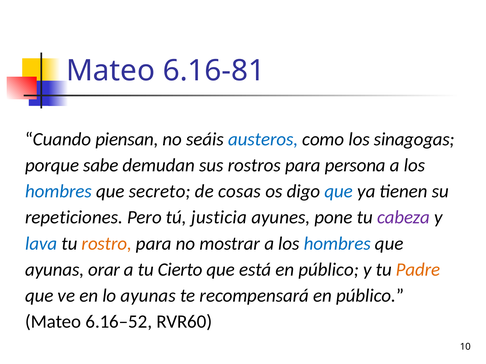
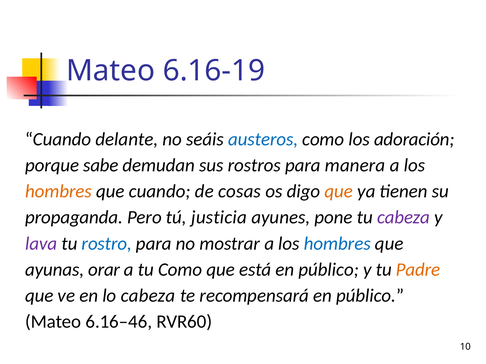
6.16-81: 6.16-81 -> 6.16-19
piensan: piensan -> delante
sinagogas: sinagogas -> adoración
persona: persona -> manera
hombres at (58, 192) colour: blue -> orange
que secreto: secreto -> cuando
que at (339, 192) colour: blue -> orange
repeticiones: repeticiones -> propaganda
lava colour: blue -> purple
rostro colour: orange -> blue
tu Cierto: Cierto -> Como
lo ayunas: ayunas -> cabeza
6.16–52: 6.16–52 -> 6.16–46
